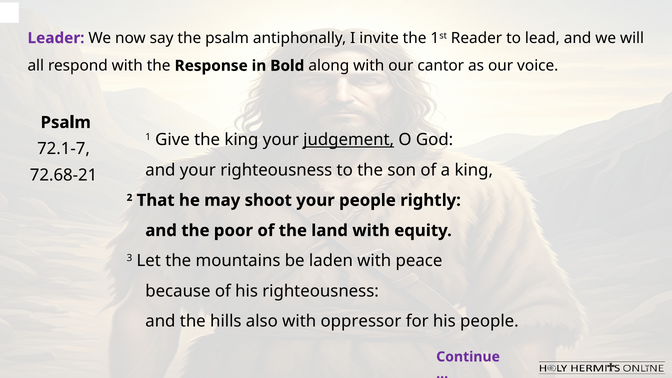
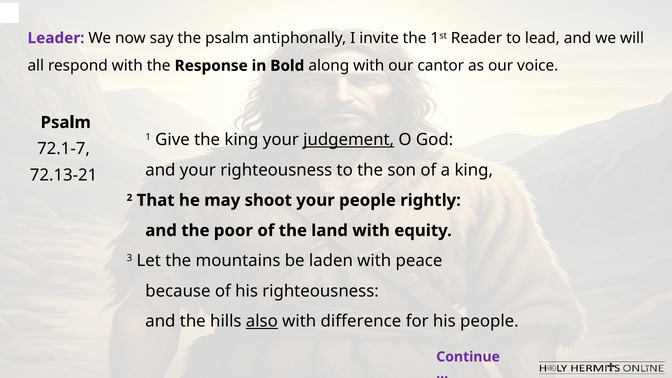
72.68-21: 72.68-21 -> 72.13-21
also underline: none -> present
oppressor: oppressor -> difference
